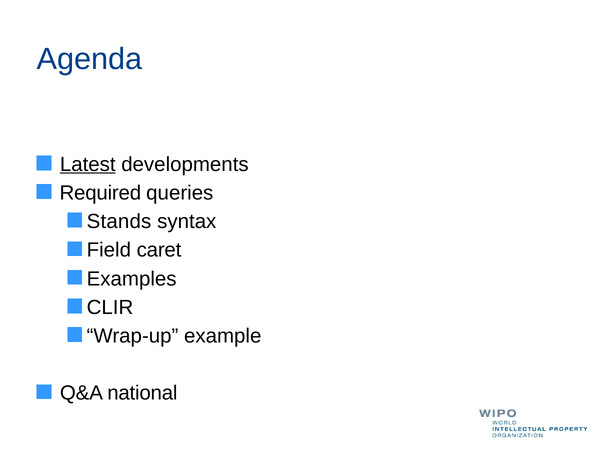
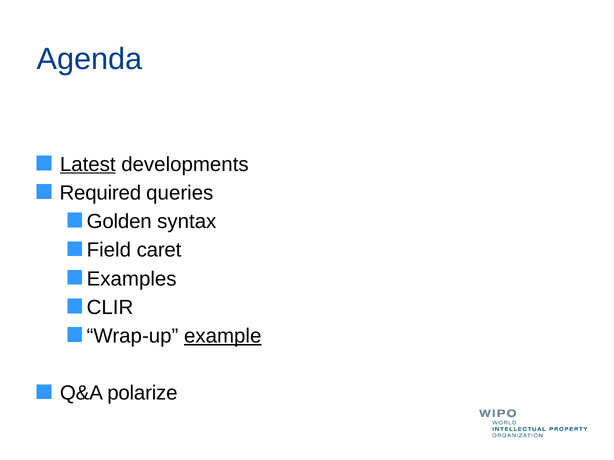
Stands: Stands -> Golden
example underline: none -> present
national: national -> polarize
